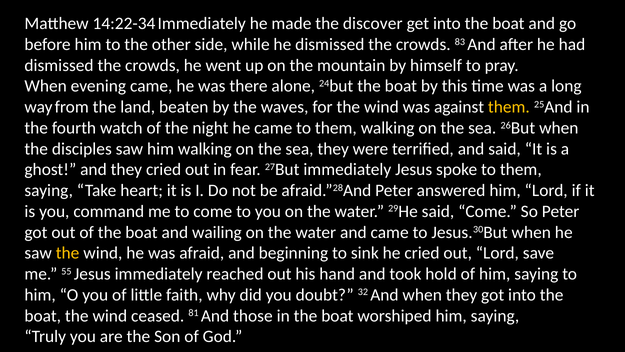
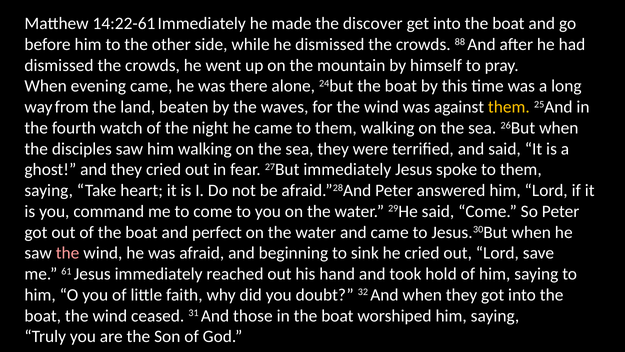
14:22-34: 14:22-34 -> 14:22-61
83: 83 -> 88
wailing: wailing -> perfect
the at (68, 253) colour: yellow -> pink
55: 55 -> 61
81: 81 -> 31
